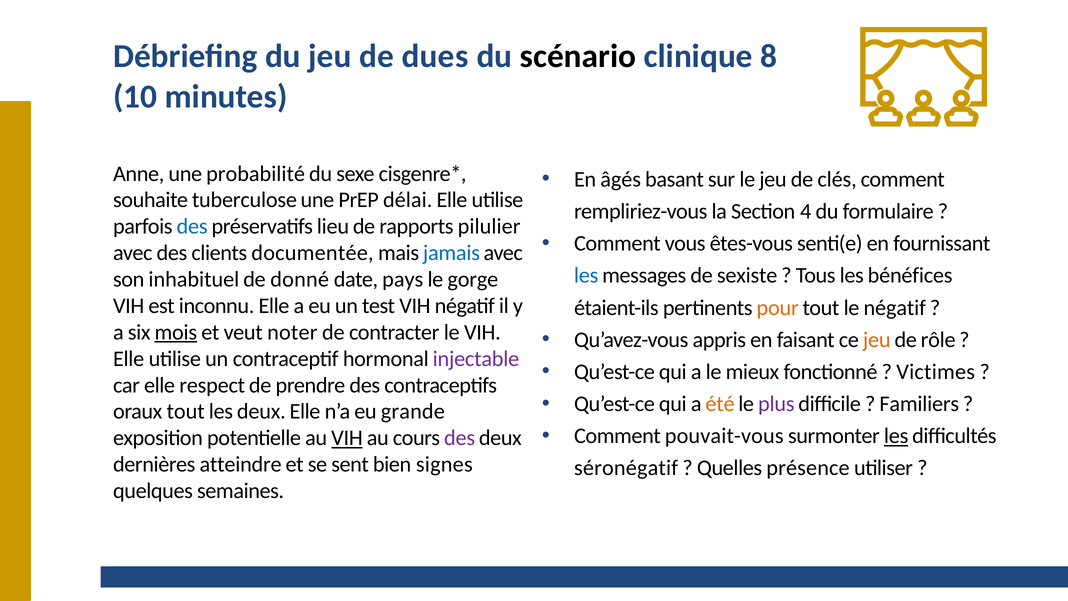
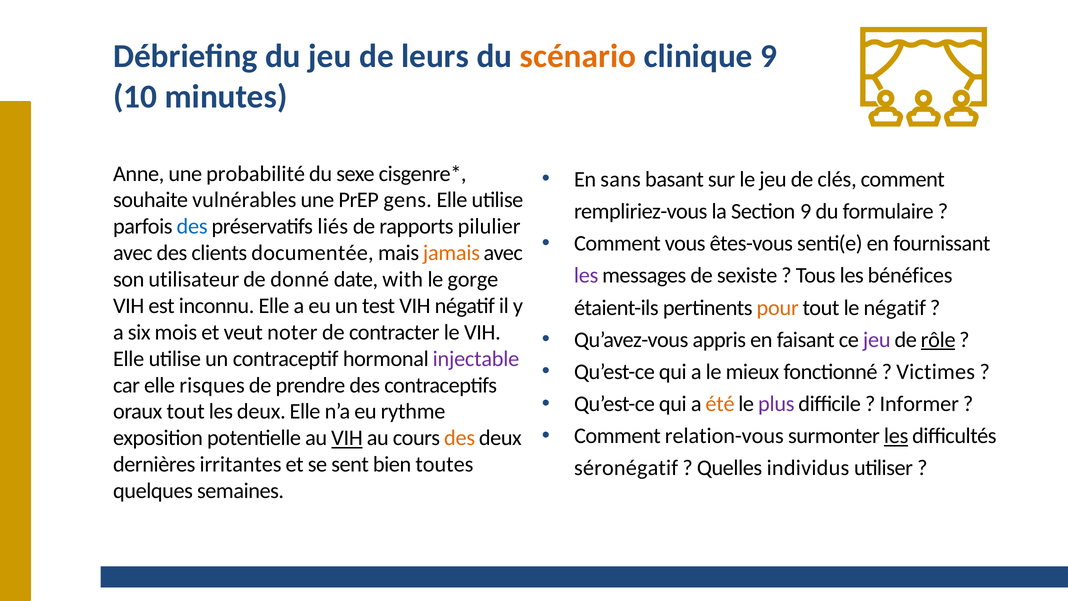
dues: dues -> leurs
scénario colour: black -> orange
clinique 8: 8 -> 9
âgés: âgés -> sans
tuberculose: tuberculose -> vulnérables
délai: délai -> gens
Section 4: 4 -> 9
lieu: lieu -> liés
jamais colour: blue -> orange
les at (586, 275) colour: blue -> purple
inhabituel: inhabituel -> utilisateur
pays: pays -> with
mois underline: present -> none
jeu at (877, 340) colour: orange -> purple
rôle underline: none -> present
respect: respect -> risques
Familiers: Familiers -> Informer
grande: grande -> rythme
pouvait-vous: pouvait-vous -> relation-vous
des at (460, 438) colour: purple -> orange
atteindre: atteindre -> irritantes
signes: signes -> toutes
présence: présence -> individus
